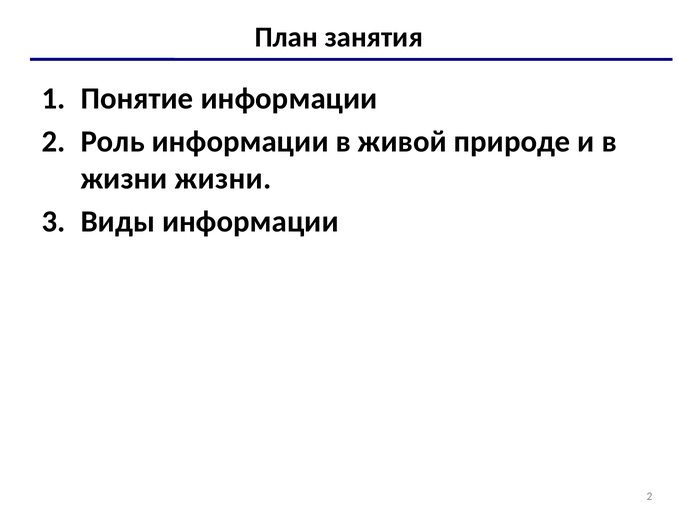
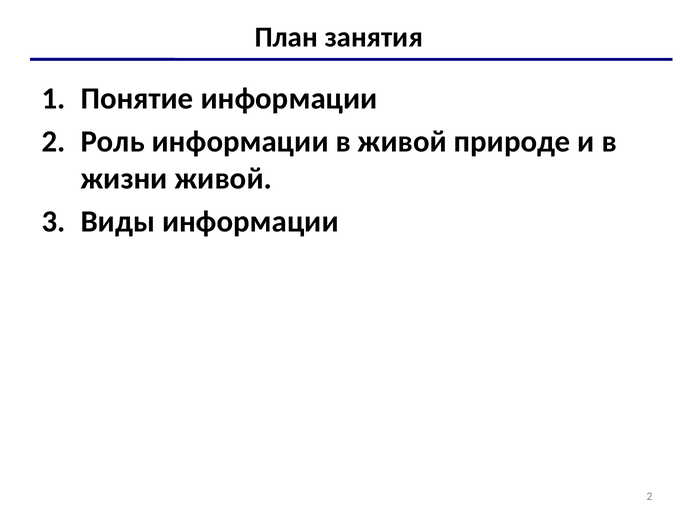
жизни жизни: жизни -> живой
